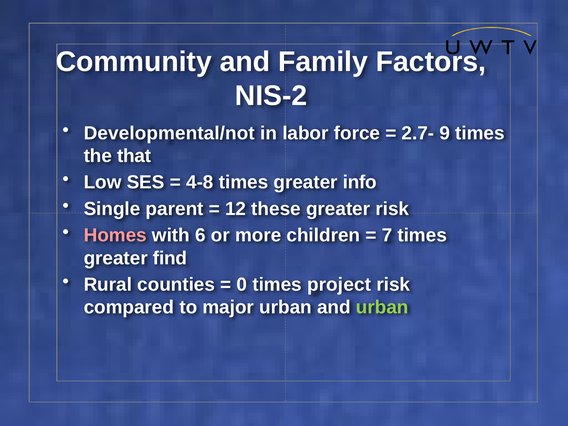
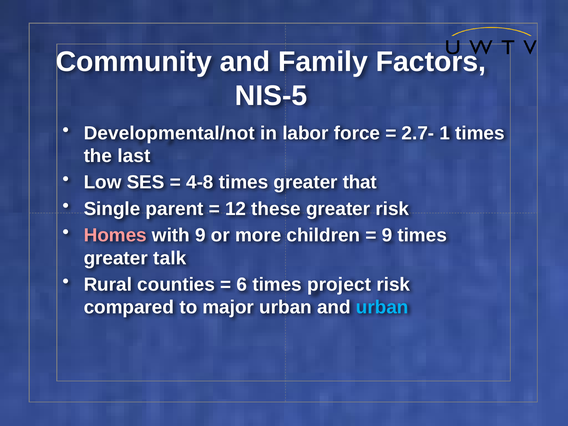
NIS-2: NIS-2 -> NIS-5
9: 9 -> 1
that: that -> last
info: info -> that
with 6: 6 -> 9
7 at (387, 235): 7 -> 9
find: find -> talk
0: 0 -> 6
urban at (382, 307) colour: light green -> light blue
